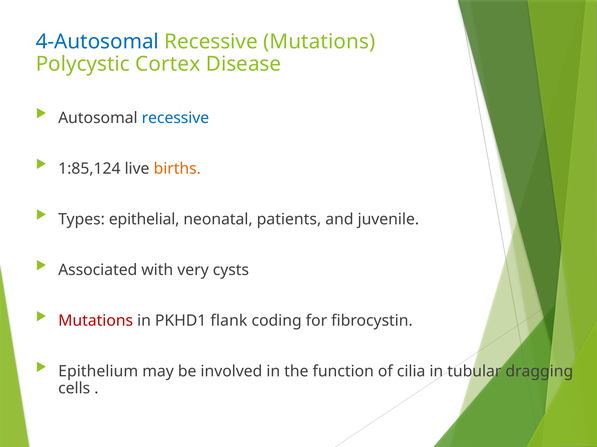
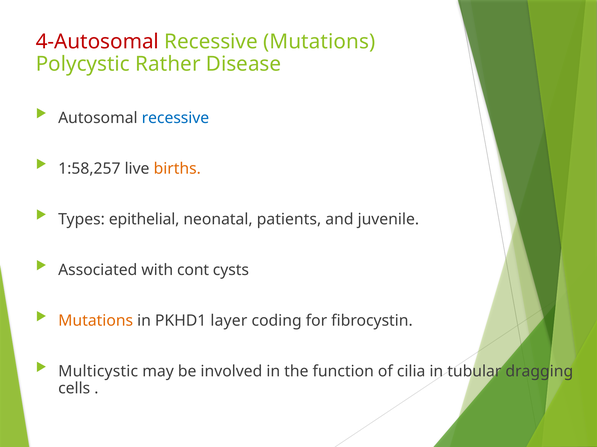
4-Autosomal colour: blue -> red
Cortex: Cortex -> Rather
1:85,124: 1:85,124 -> 1:58,257
very: very -> cont
Mutations at (96, 321) colour: red -> orange
flank: flank -> layer
Epithelium: Epithelium -> Multicystic
